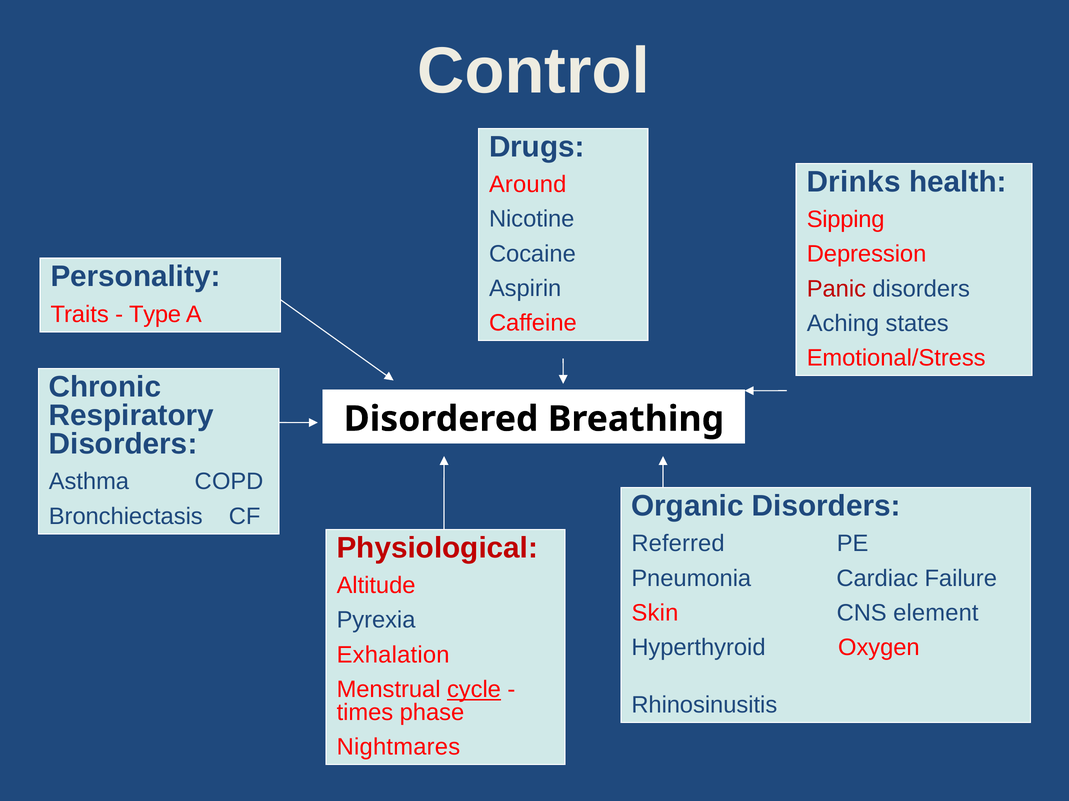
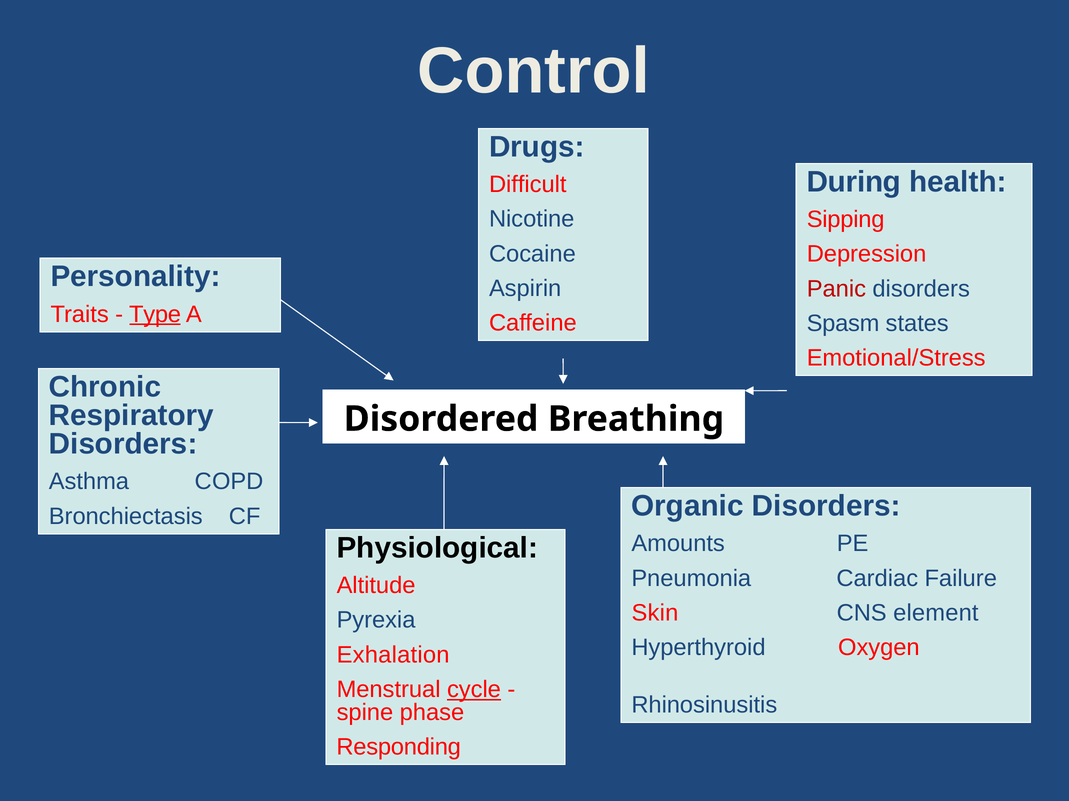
Drinks: Drinks -> During
Around: Around -> Difficult
Type underline: none -> present
Aching: Aching -> Spasm
Referred: Referred -> Amounts
Physiological colour: red -> black
times: times -> spine
Nightmares: Nightmares -> Responding
